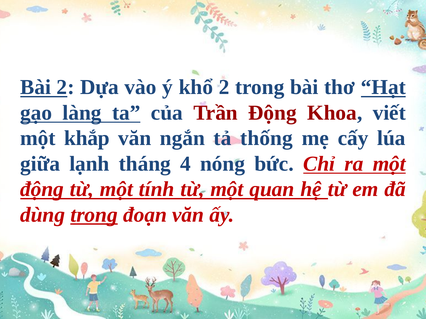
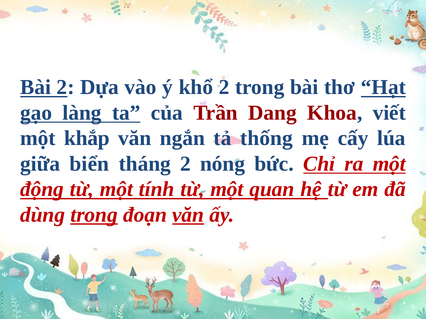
Trần Động: Động -> Dang
lạnh: lạnh -> biển
tháng 4: 4 -> 2
văn at (188, 215) underline: none -> present
